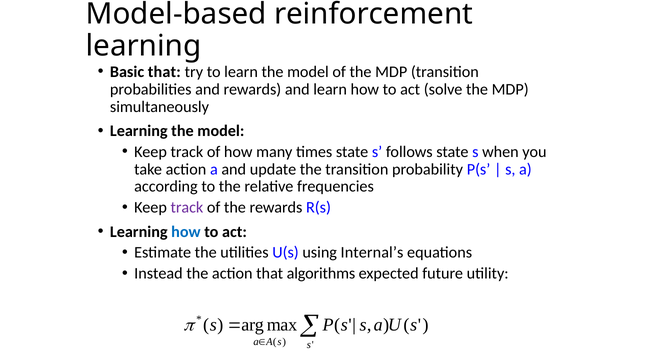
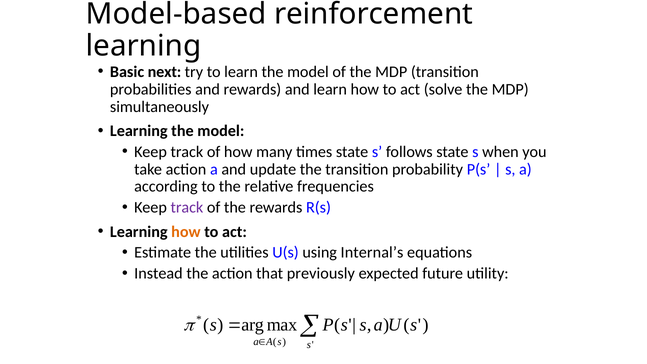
Basic that: that -> next
how at (186, 232) colour: blue -> orange
algorithms: algorithms -> previously
